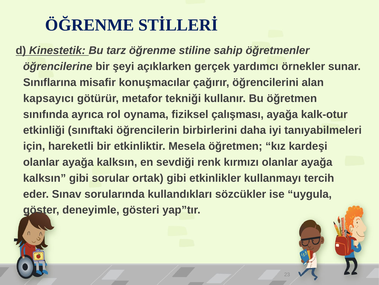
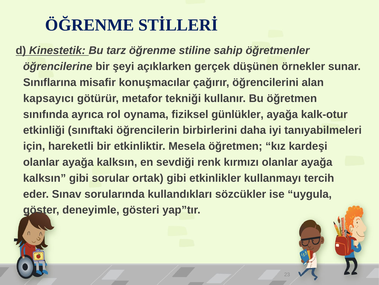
yardımcı: yardımcı -> düşünen
çalışması: çalışması -> günlükler
